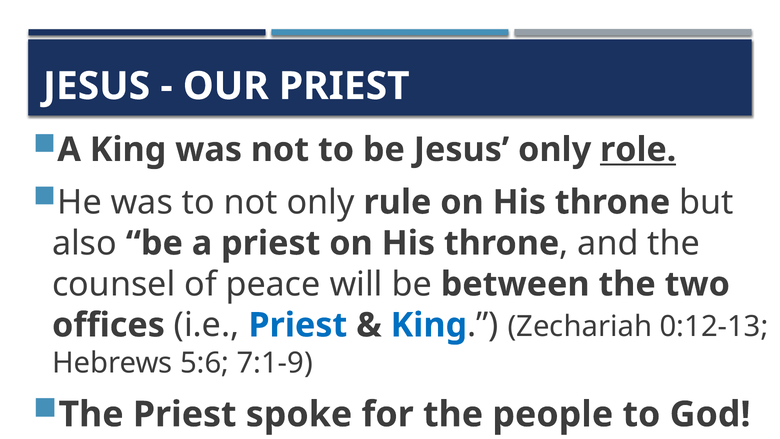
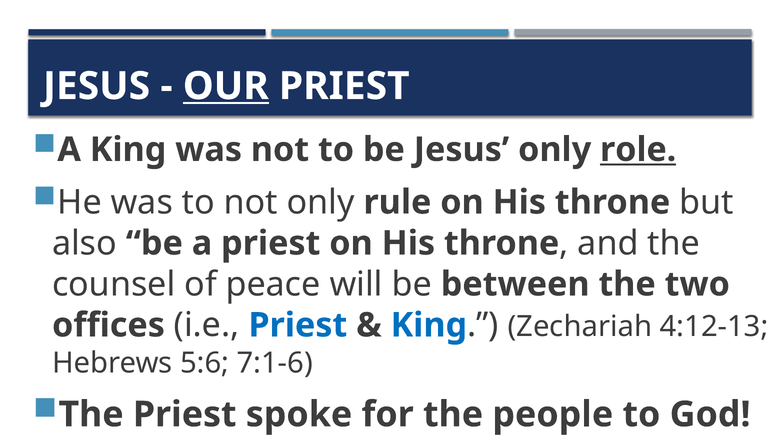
OUR underline: none -> present
0:12-13: 0:12-13 -> 4:12-13
7:1-9: 7:1-9 -> 7:1-6
